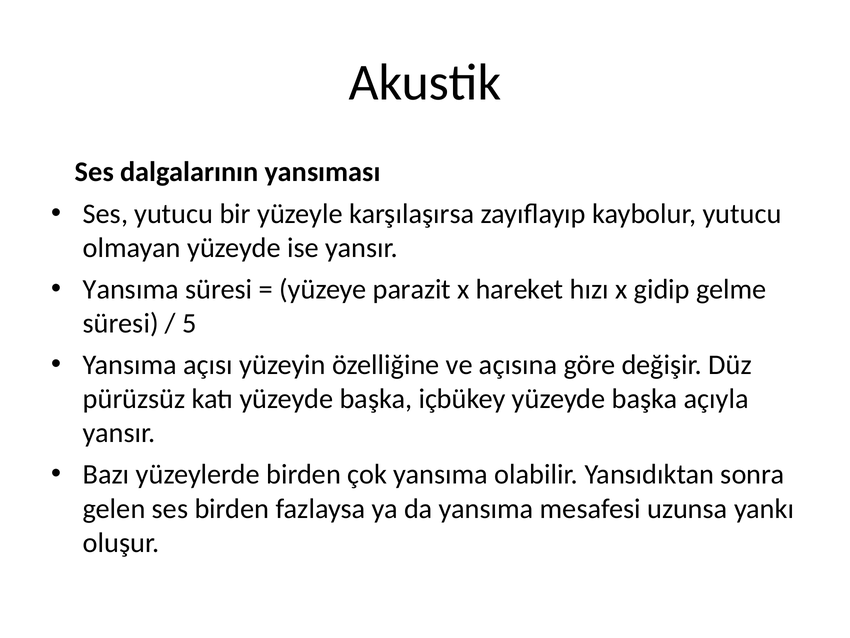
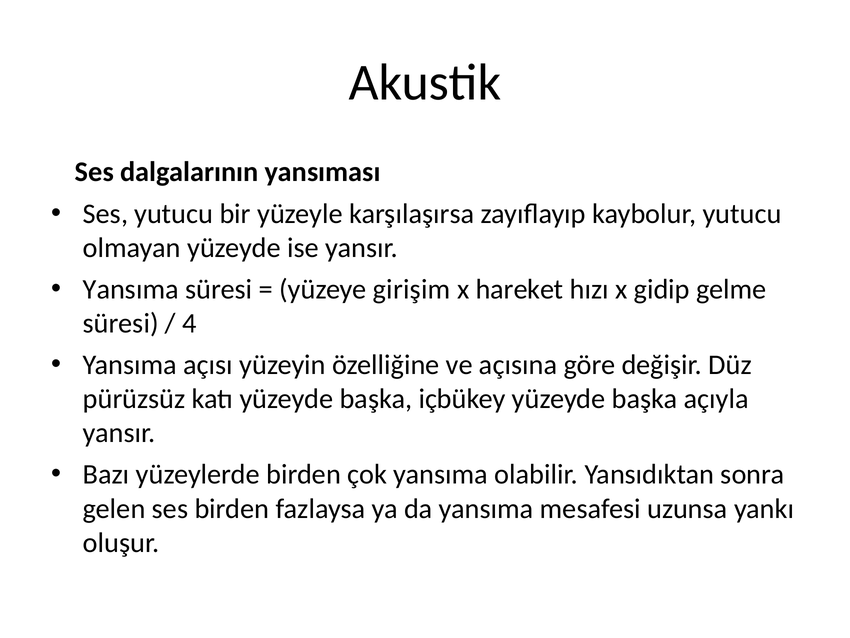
parazit: parazit -> girişim
5: 5 -> 4
